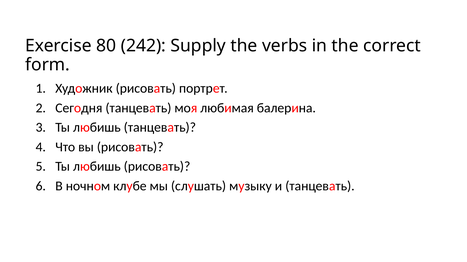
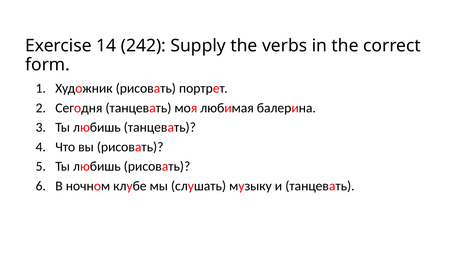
80: 80 -> 14
